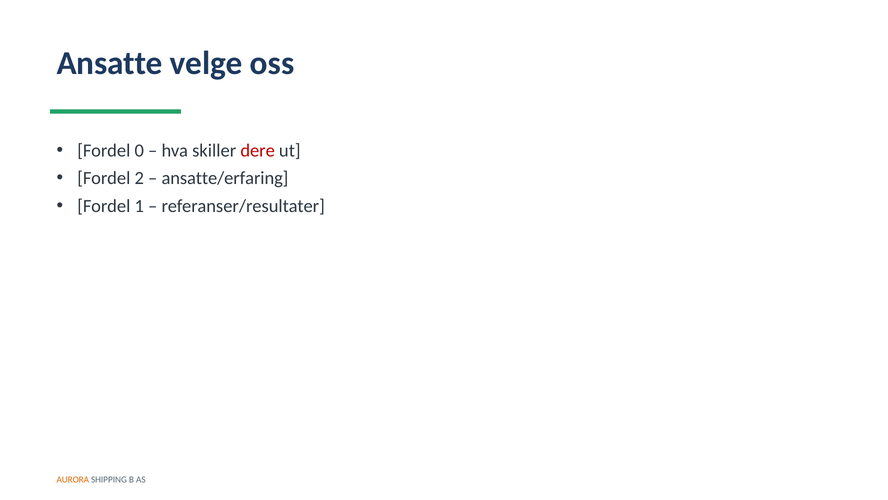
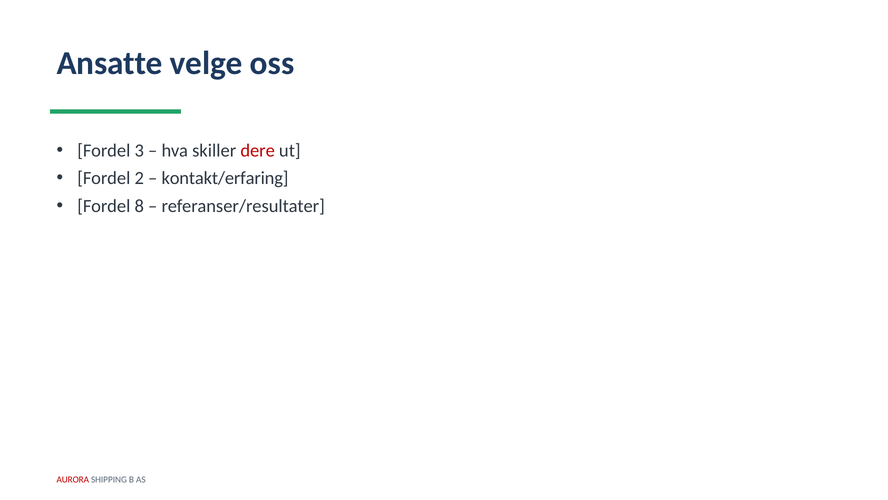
0: 0 -> 3
ansatte/erfaring: ansatte/erfaring -> kontakt/erfaring
1: 1 -> 8
AURORA colour: orange -> red
